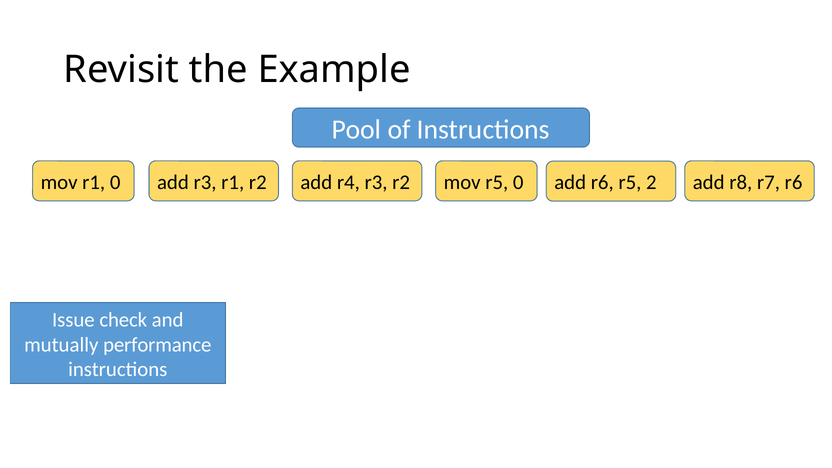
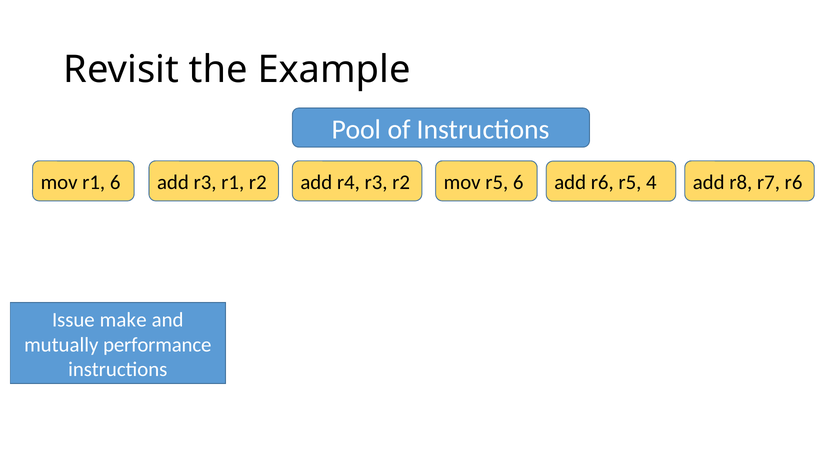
r1 0: 0 -> 6
r5 0: 0 -> 6
2: 2 -> 4
check: check -> make
